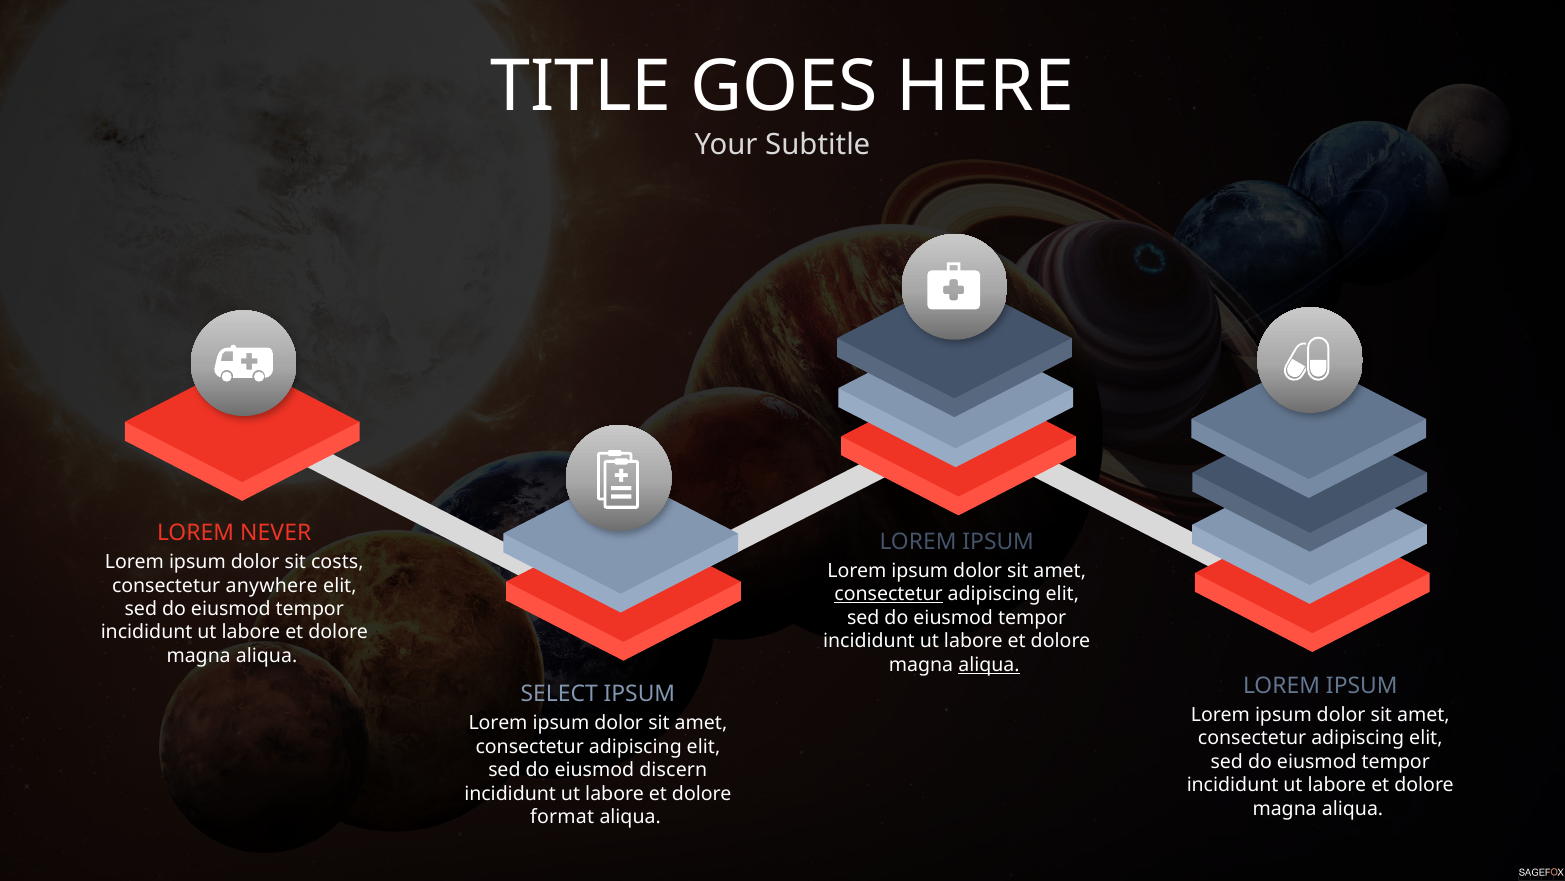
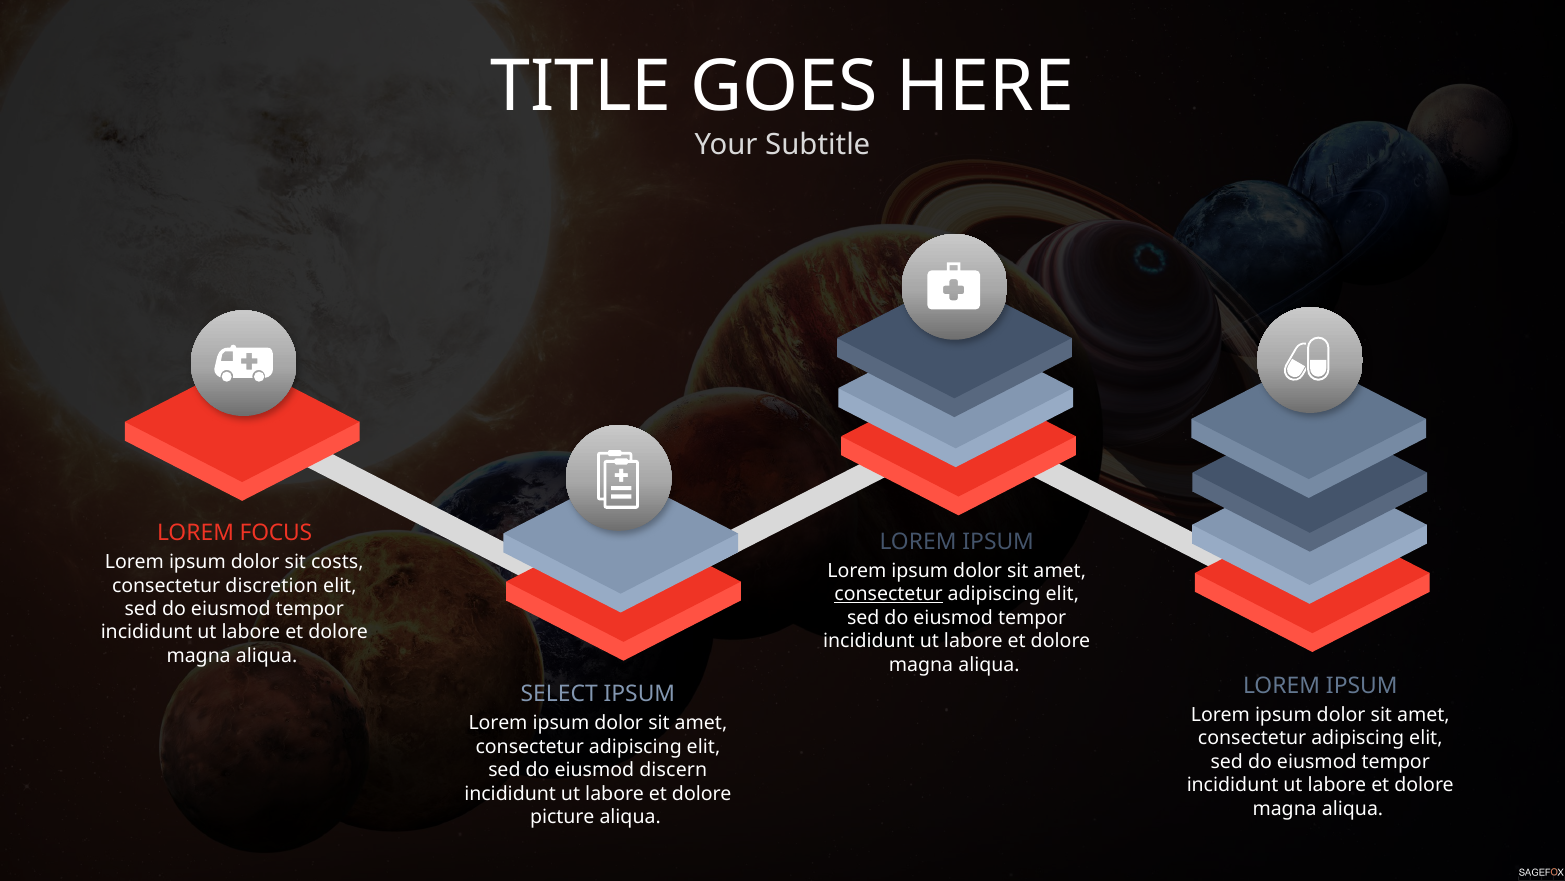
NEVER: NEVER -> FOCUS
anywhere: anywhere -> discretion
aliqua at (989, 664) underline: present -> none
format: format -> picture
